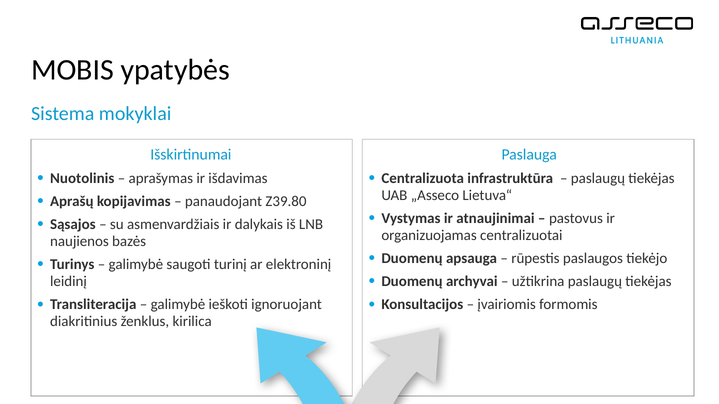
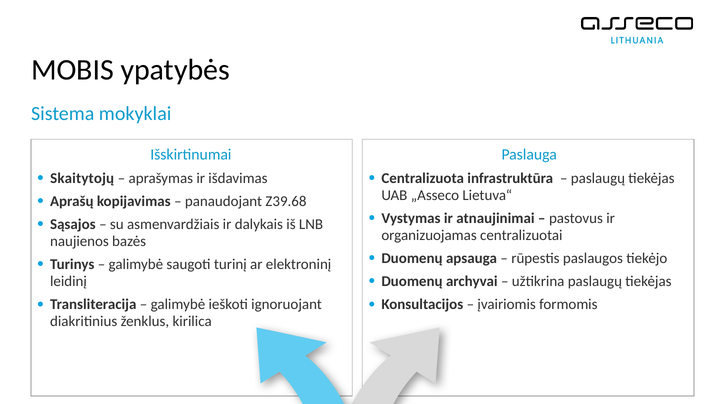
Nuotolinis: Nuotolinis -> Skaitytojų
Z39.80: Z39.80 -> Z39.68
